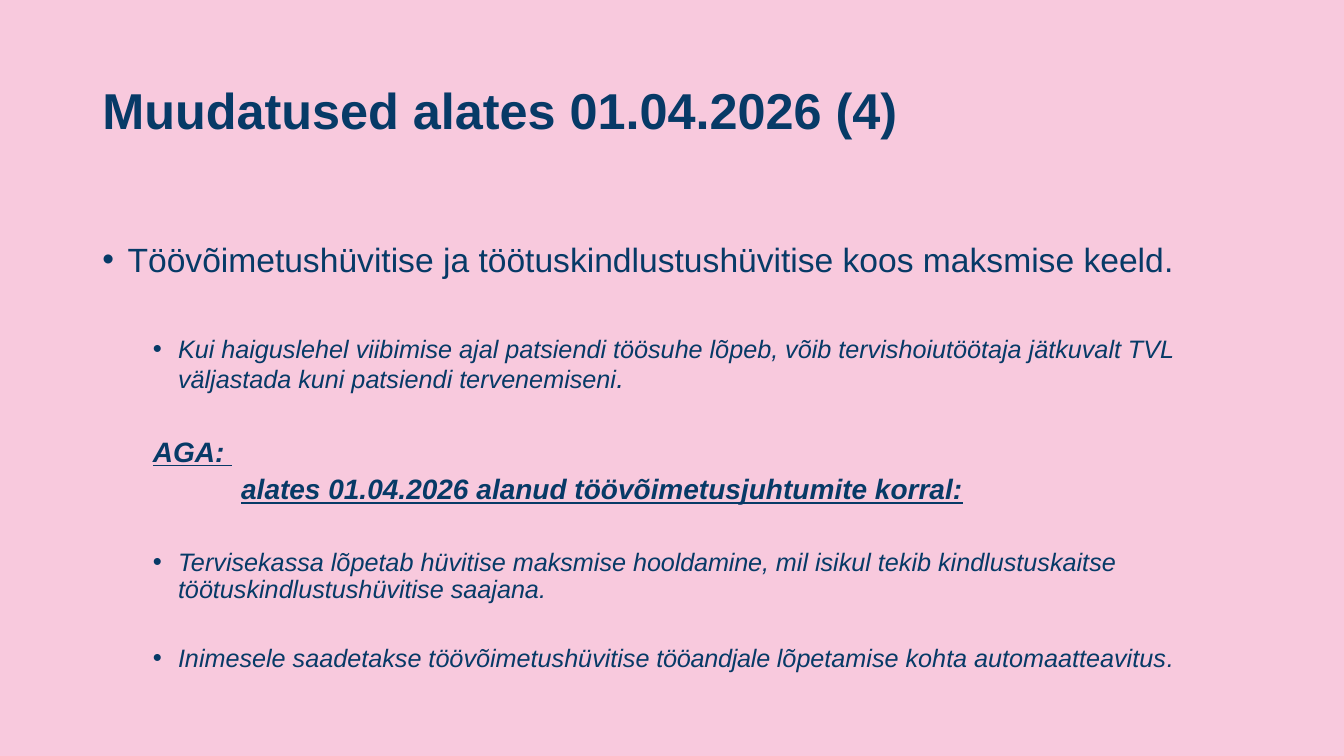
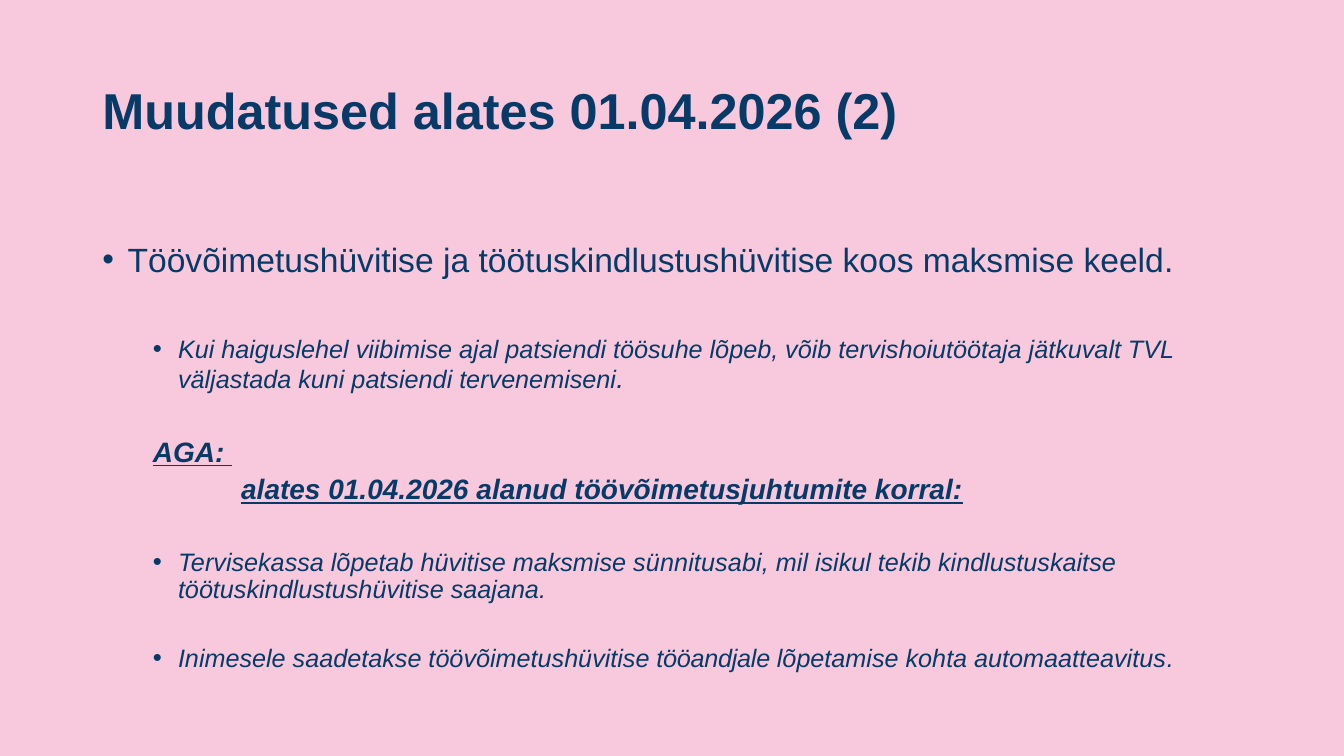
4: 4 -> 2
hooldamine: hooldamine -> sünnitusabi
